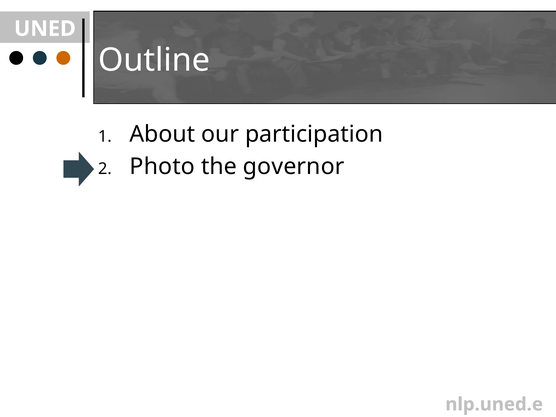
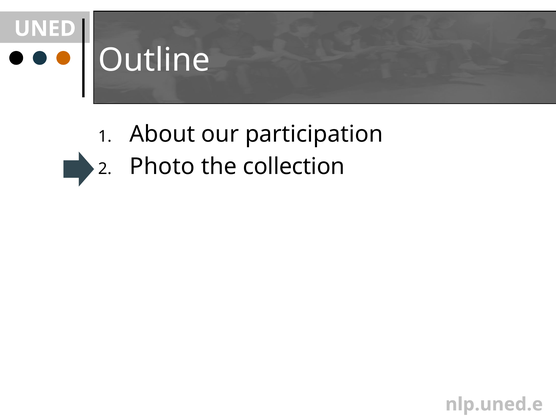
governor: governor -> collection
